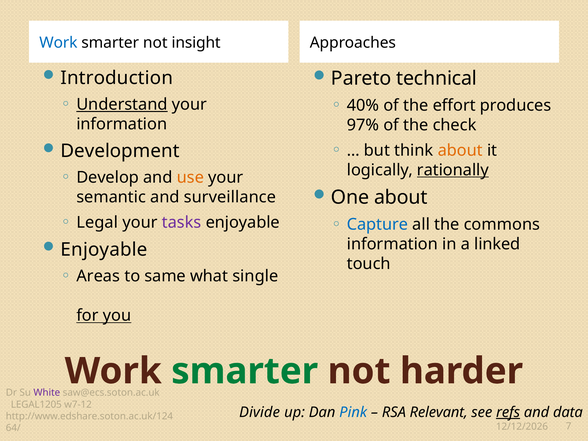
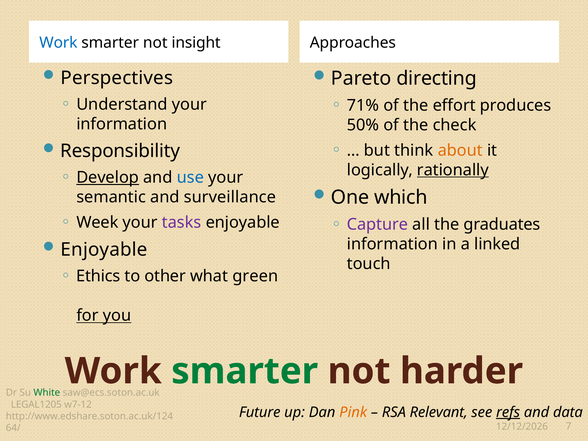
Introduction: Introduction -> Perspectives
technical: technical -> directing
Understand underline: present -> none
40%: 40% -> 71%
97%: 97% -> 50%
Development: Development -> Responsibility
Develop underline: none -> present
use colour: orange -> blue
One about: about -> which
Legal: Legal -> Week
Capture colour: blue -> purple
commons: commons -> graduates
Areas: Areas -> Ethics
same: same -> other
single: single -> green
White colour: purple -> green
Divide: Divide -> Future
Pink colour: blue -> orange
